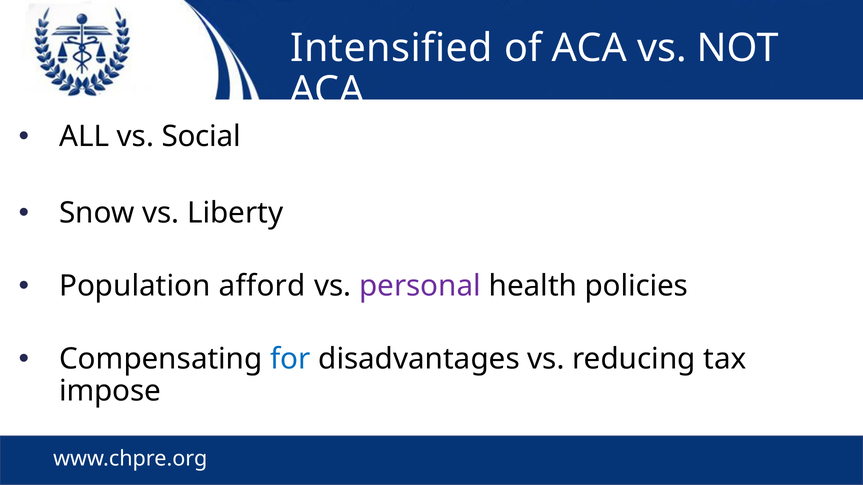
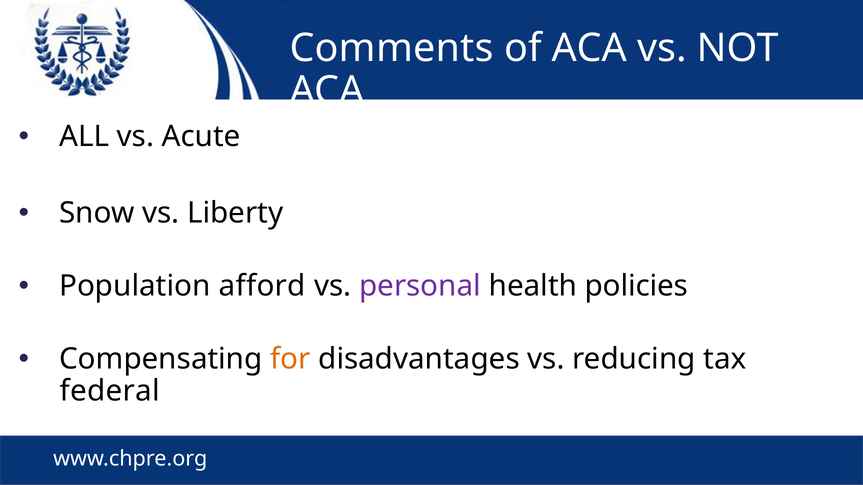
Intensified: Intensified -> Comments
Social: Social -> Acute
for colour: blue -> orange
impose: impose -> federal
